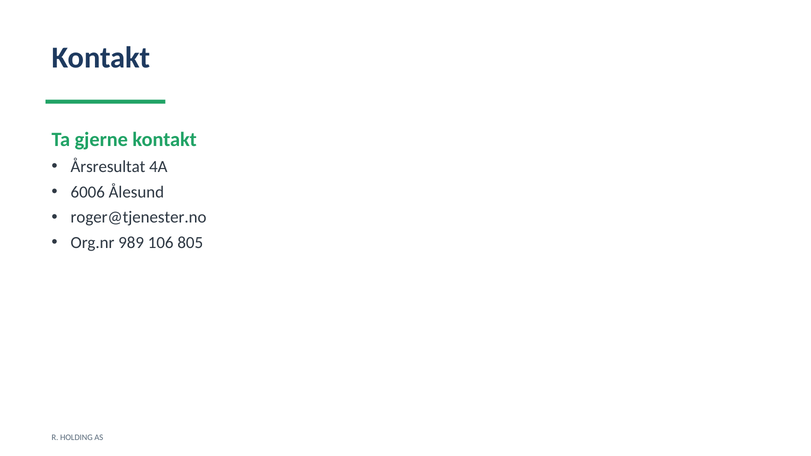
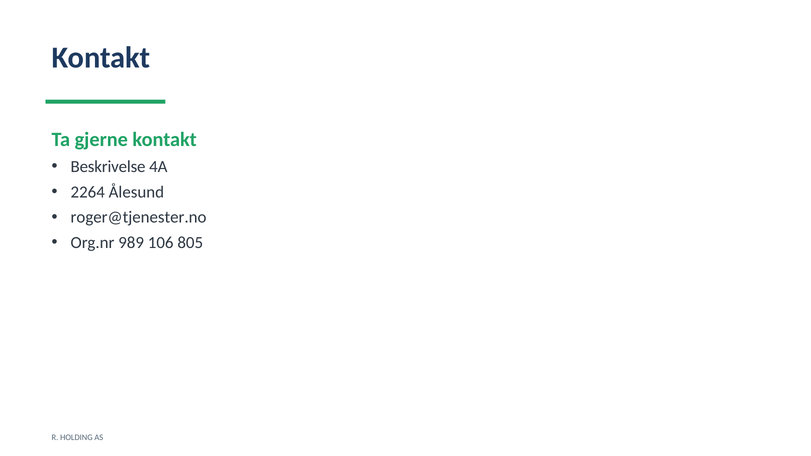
Årsresultat: Årsresultat -> Beskrivelse
6006: 6006 -> 2264
